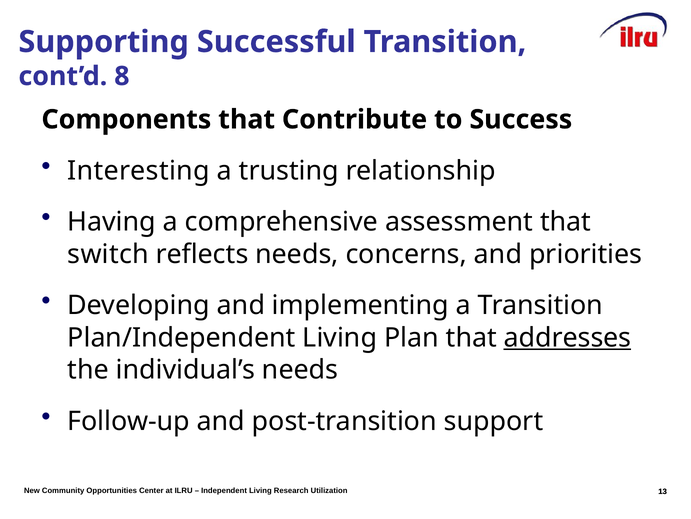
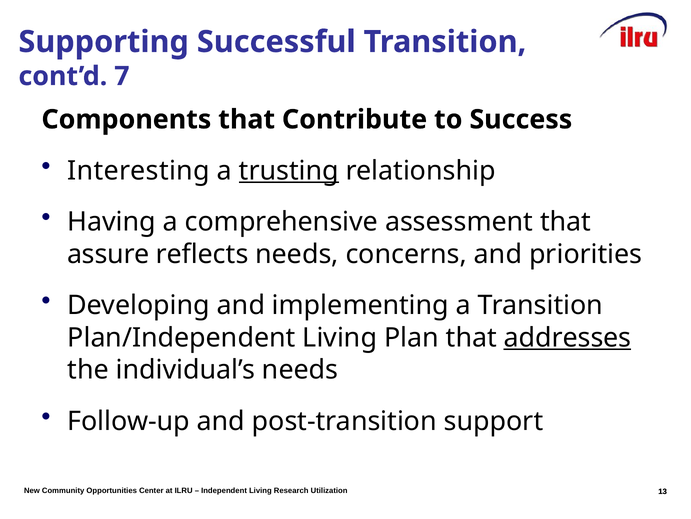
8: 8 -> 7
trusting underline: none -> present
switch: switch -> assure
